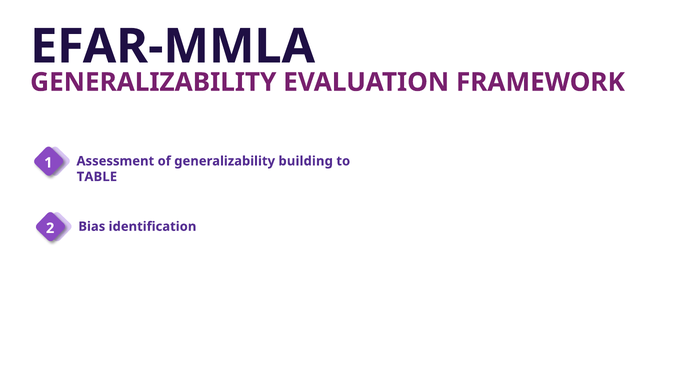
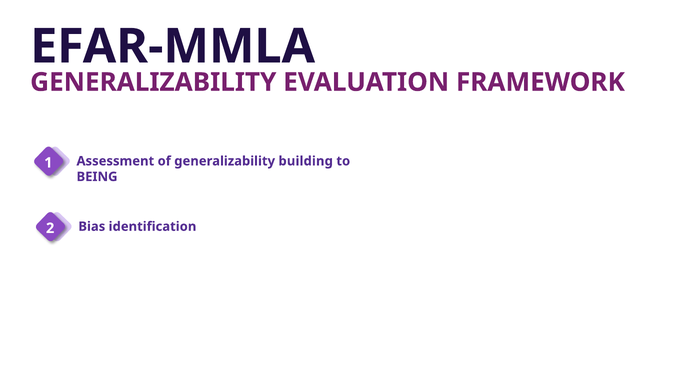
TABLE: TABLE -> BEING
